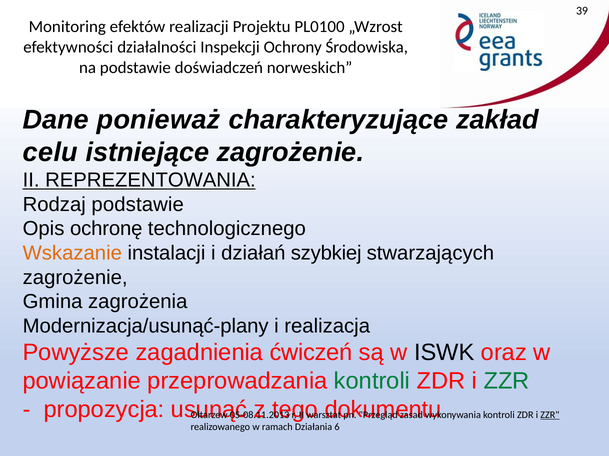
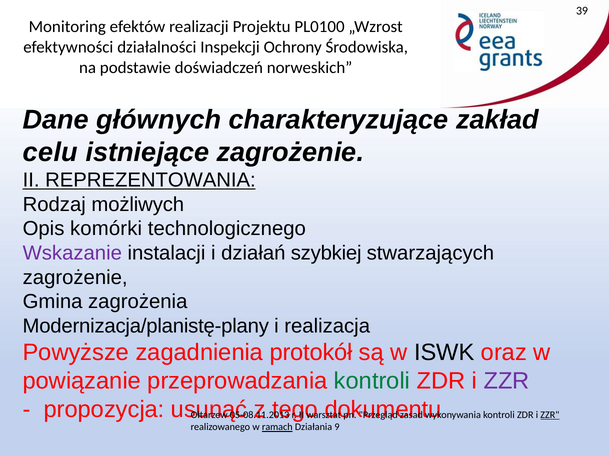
ponieważ: ponieważ -> głównych
Rodzaj podstawie: podstawie -> możliwych
ochronę: ochronę -> komórki
Wskazanie colour: orange -> purple
Modernizacja/usunąć-plany: Modernizacja/usunąć-plany -> Modernizacja/planistę-plany
ćwiczeń: ćwiczeń -> protokół
ZZR at (507, 382) colour: green -> purple
ramach underline: none -> present
6: 6 -> 9
